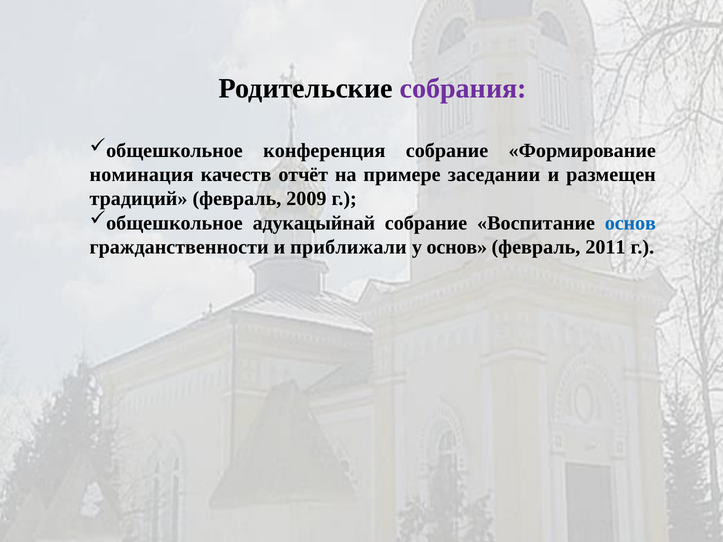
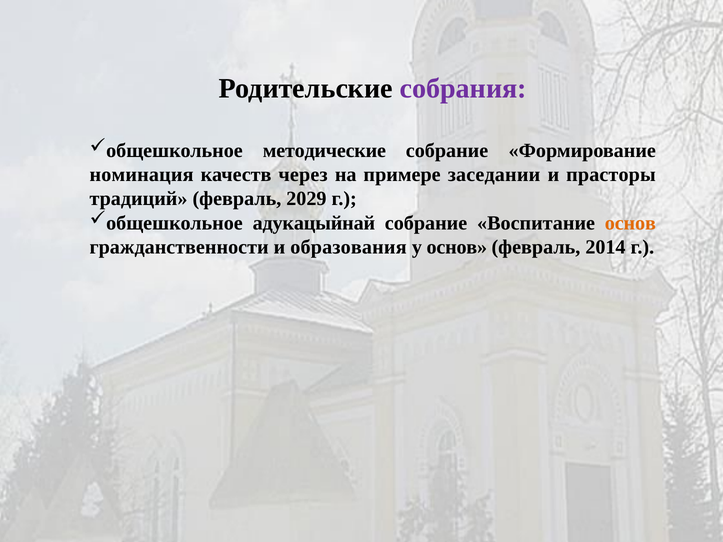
конференция: конференция -> методические
отчёт: отчёт -> через
размещен: размещен -> прасторы
2009: 2009 -> 2029
основ at (630, 223) colour: blue -> orange
приближали: приближали -> образования
2011: 2011 -> 2014
